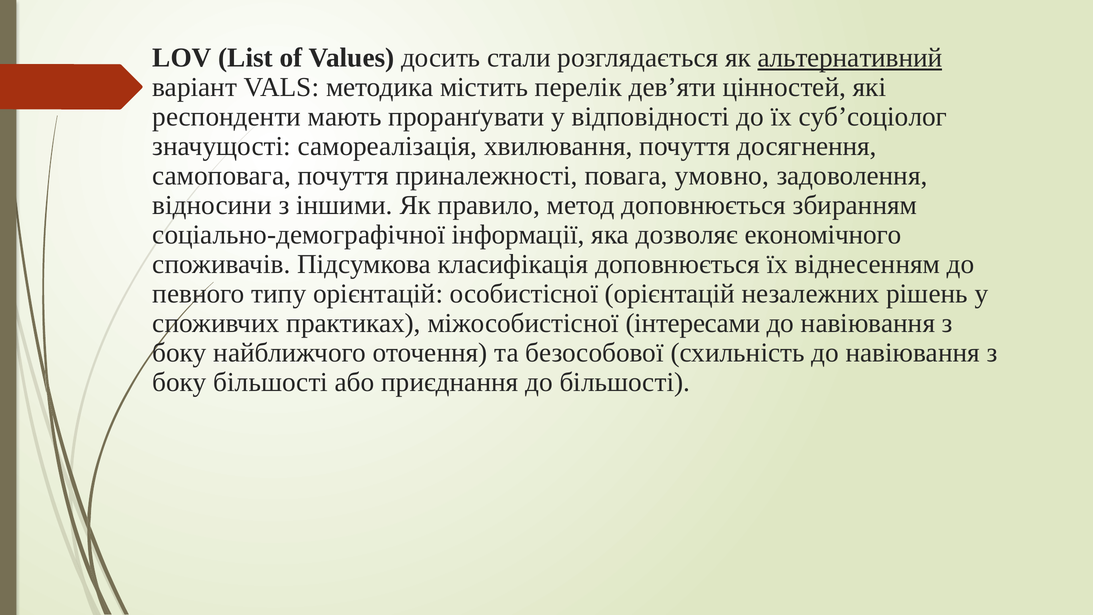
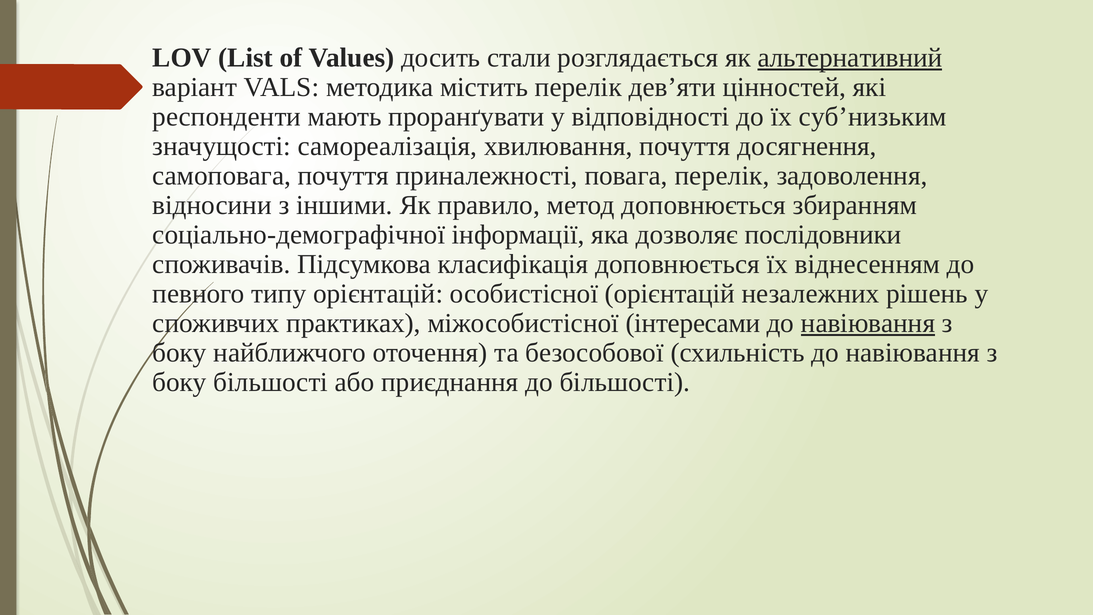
суб’соціолог: суб’соціолог -> суб’низьким
повага умовно: умовно -> перелік
економічного: економічного -> послідовники
навіювання at (868, 323) underline: none -> present
